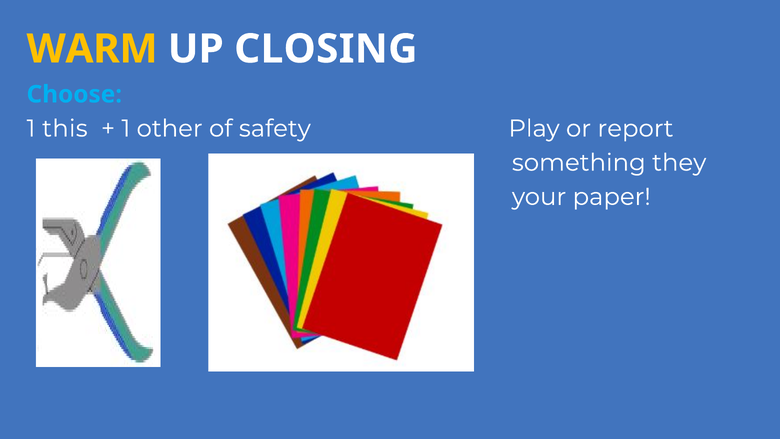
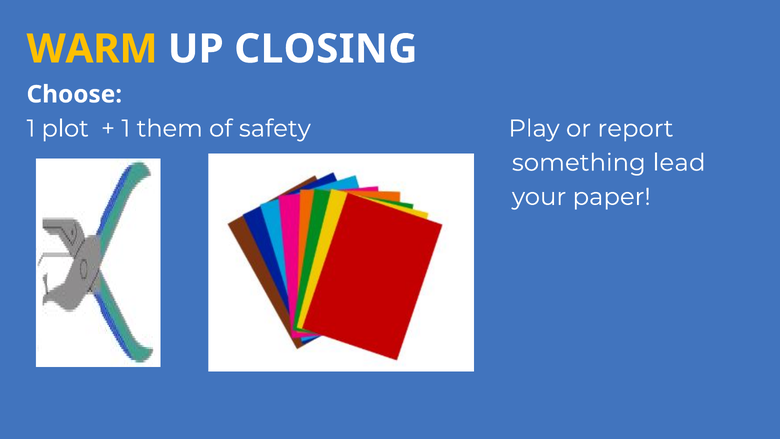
Choose colour: light blue -> white
this: this -> plot
other: other -> them
they: they -> lead
